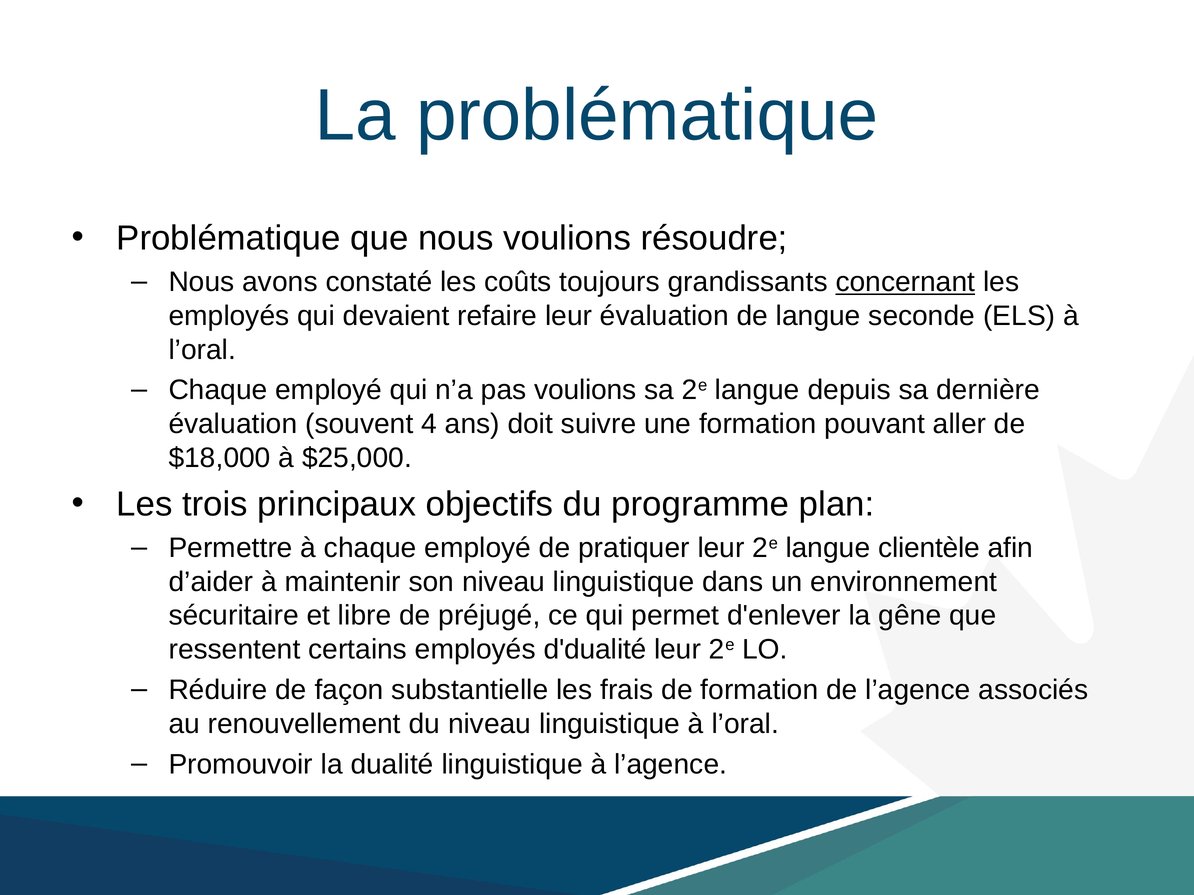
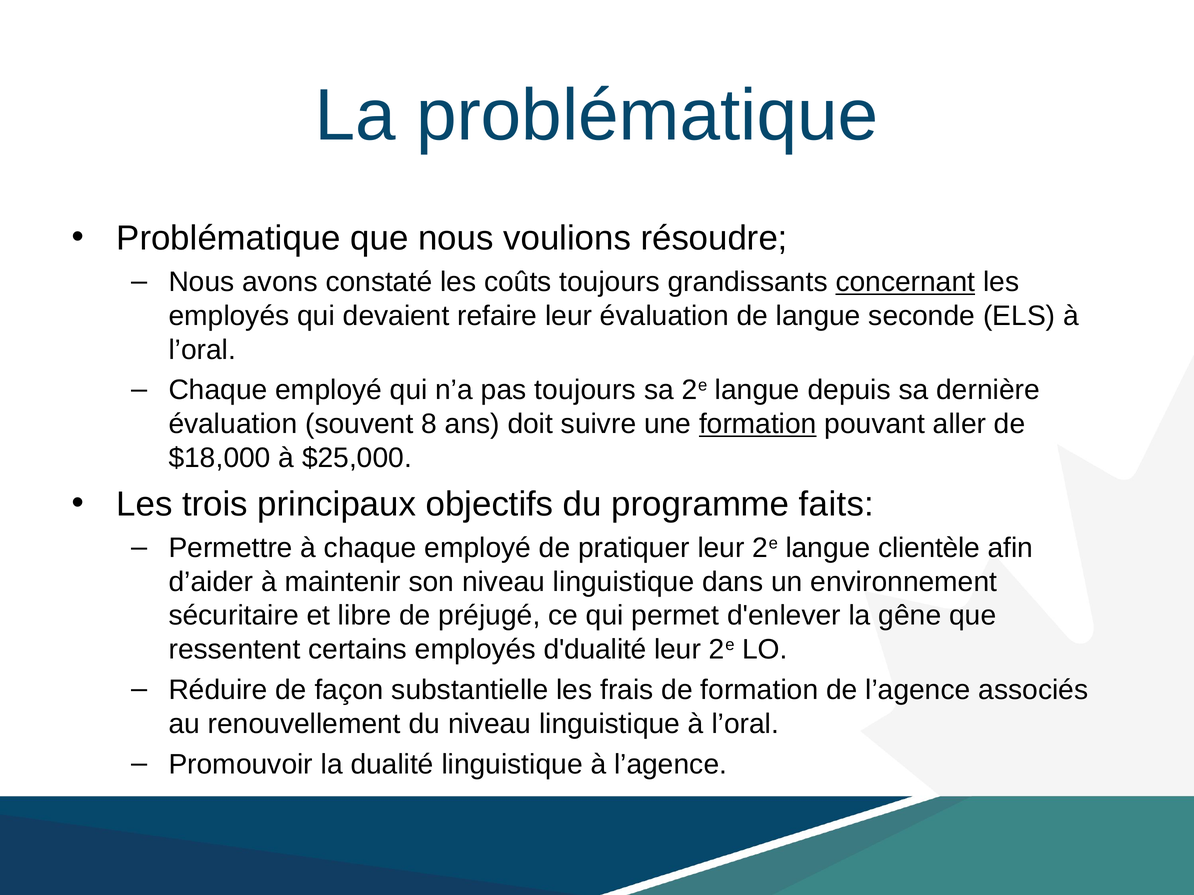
pas voulions: voulions -> toujours
4: 4 -> 8
formation at (758, 424) underline: none -> present
plan: plan -> faits
